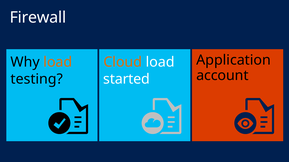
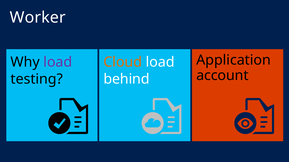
Firewall: Firewall -> Worker
load at (58, 62) colour: orange -> purple
started: started -> behind
